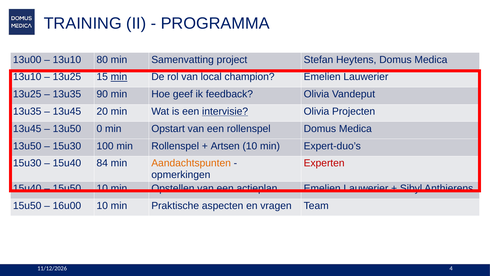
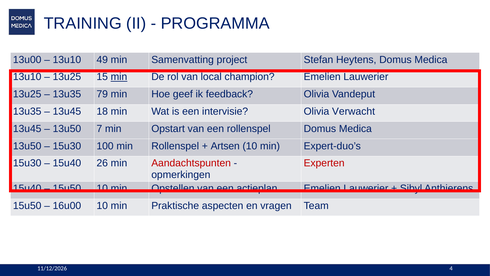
80: 80 -> 49
90: 90 -> 79
20: 20 -> 18
intervisie underline: present -> none
Projecten: Projecten -> Verwacht
0: 0 -> 7
84: 84 -> 26
Aandachtspunten colour: orange -> red
